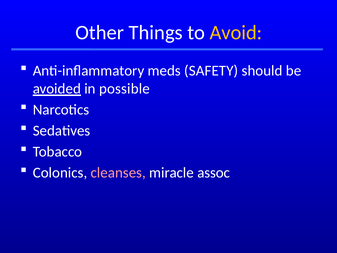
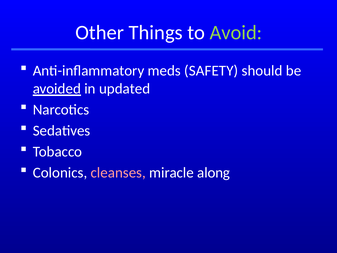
Avoid colour: yellow -> light green
possible: possible -> updated
assoc: assoc -> along
